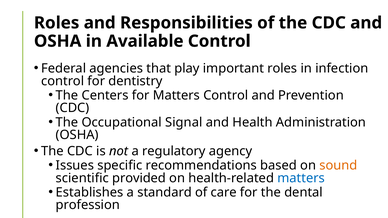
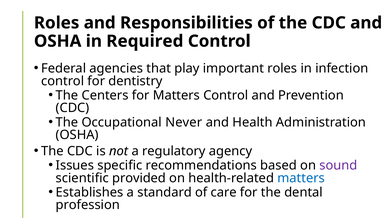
Available: Available -> Required
Signal: Signal -> Never
sound colour: orange -> purple
